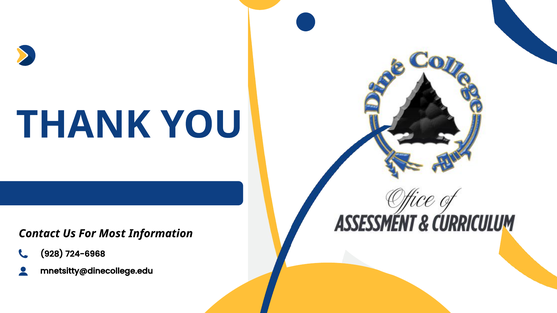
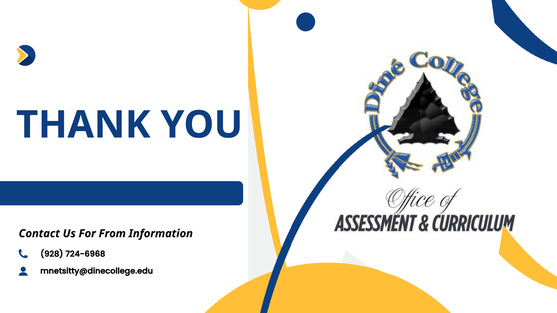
Most: Most -> From
